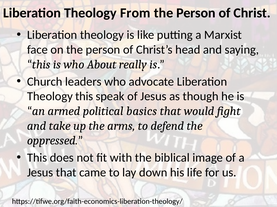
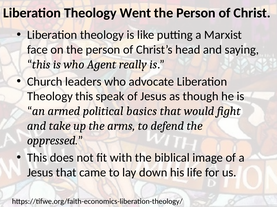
From: From -> Went
About: About -> Agent
